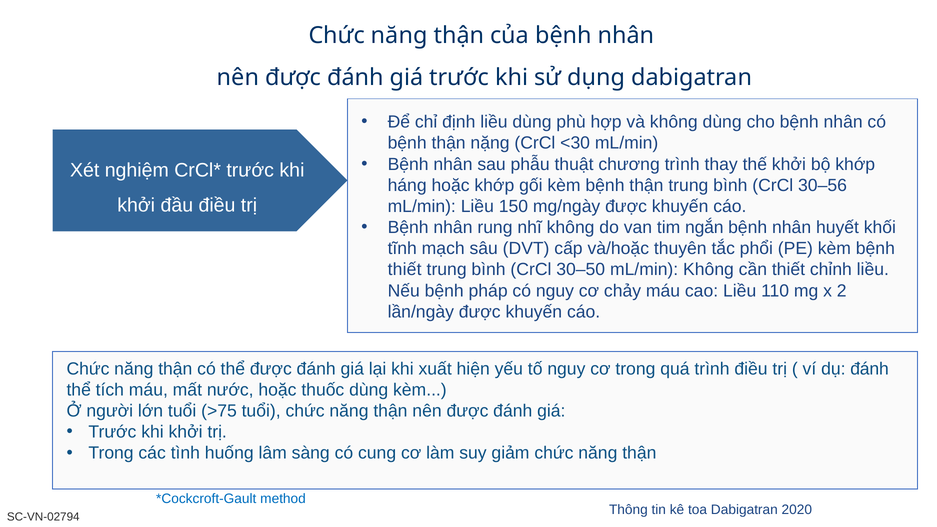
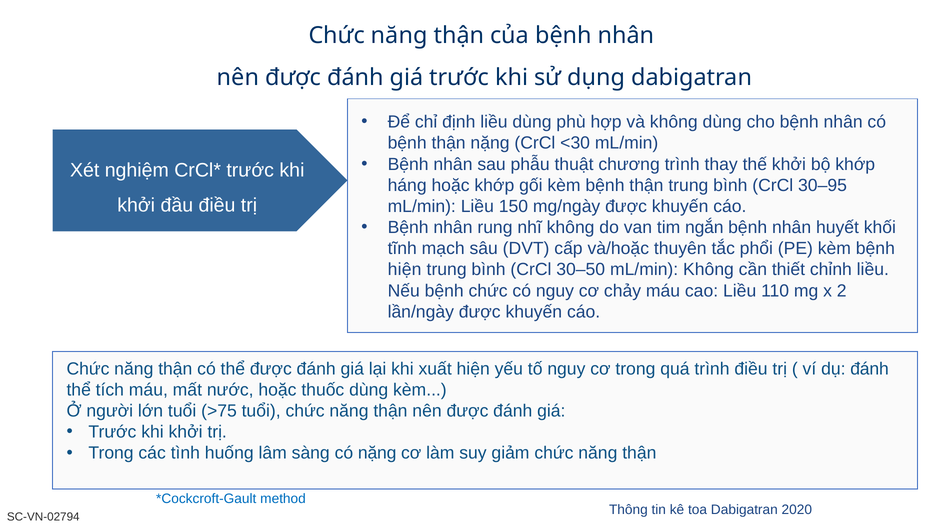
30–56: 30–56 -> 30–95
thiết at (405, 270): thiết -> hiện
bệnh pháp: pháp -> chức
có cung: cung -> nặng
